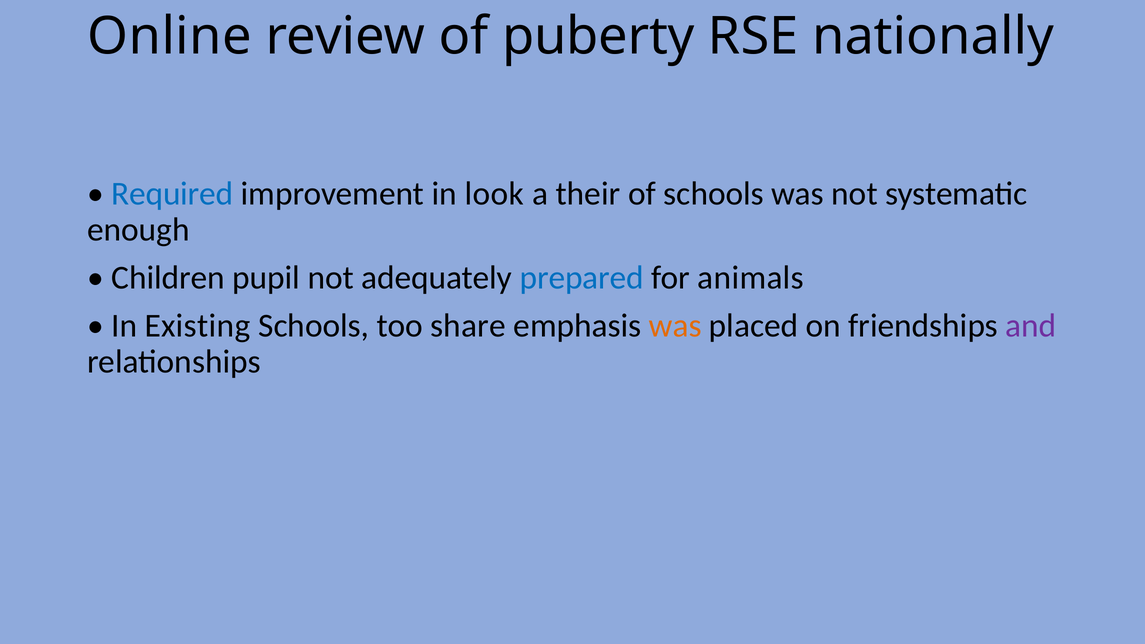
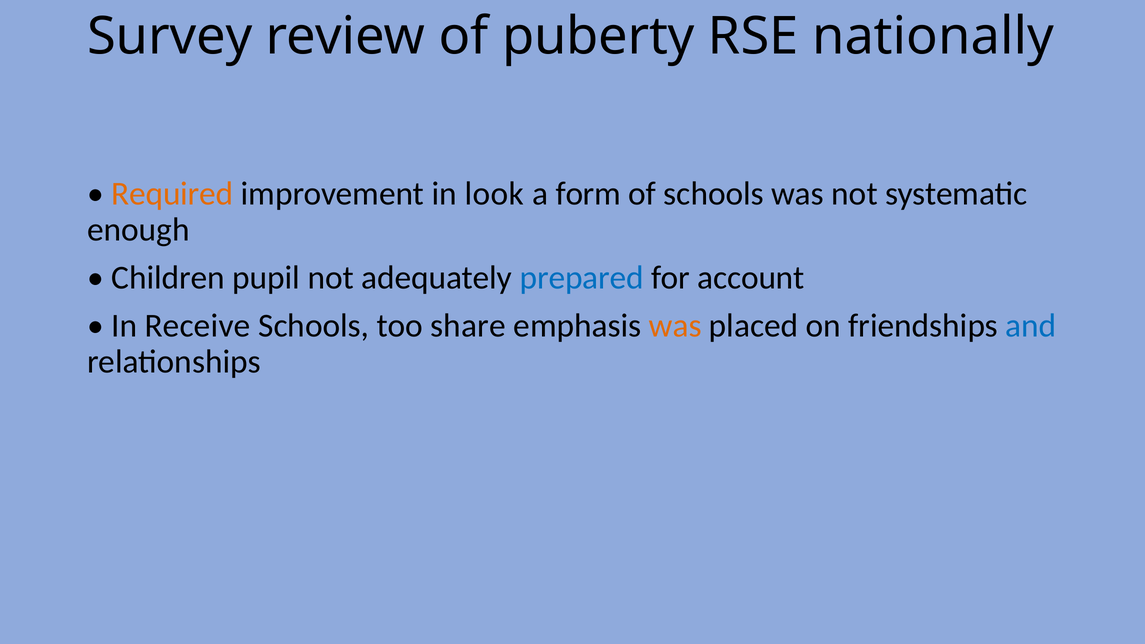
Online: Online -> Survey
Required colour: blue -> orange
their: their -> form
animals: animals -> account
Existing: Existing -> Receive
and colour: purple -> blue
